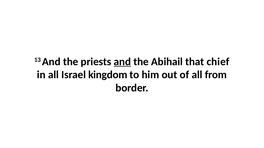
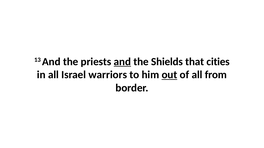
Abihail: Abihail -> Shields
chief: chief -> cities
kingdom: kingdom -> warriors
out underline: none -> present
